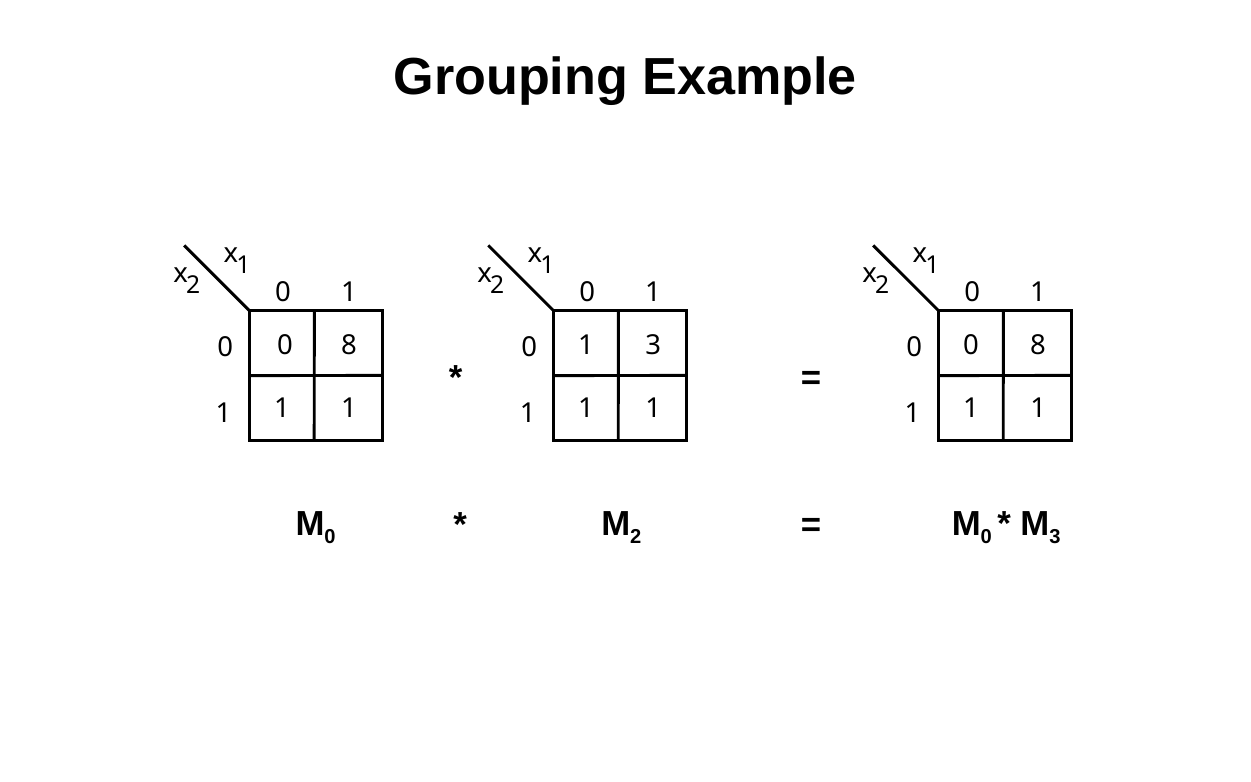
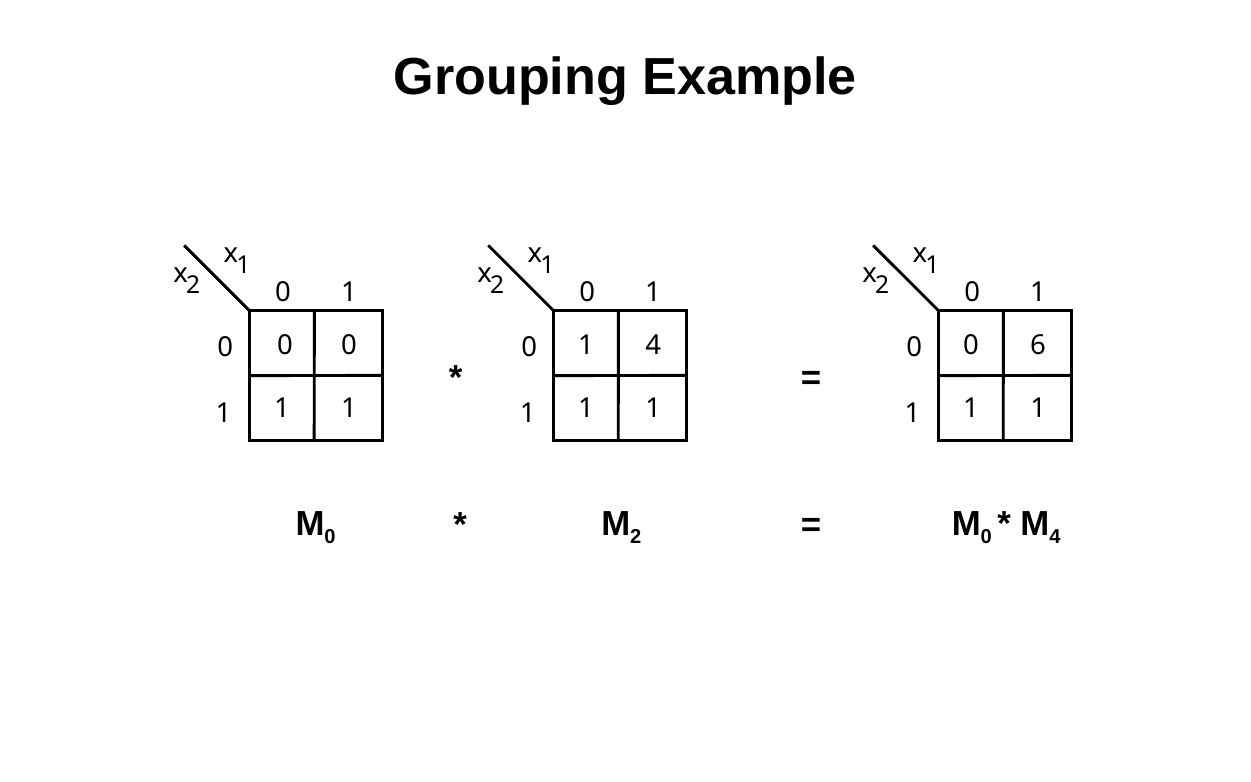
8 at (349, 346): 8 -> 0
1 3: 3 -> 4
8 at (1038, 346): 8 -> 6
3 at (1055, 537): 3 -> 4
